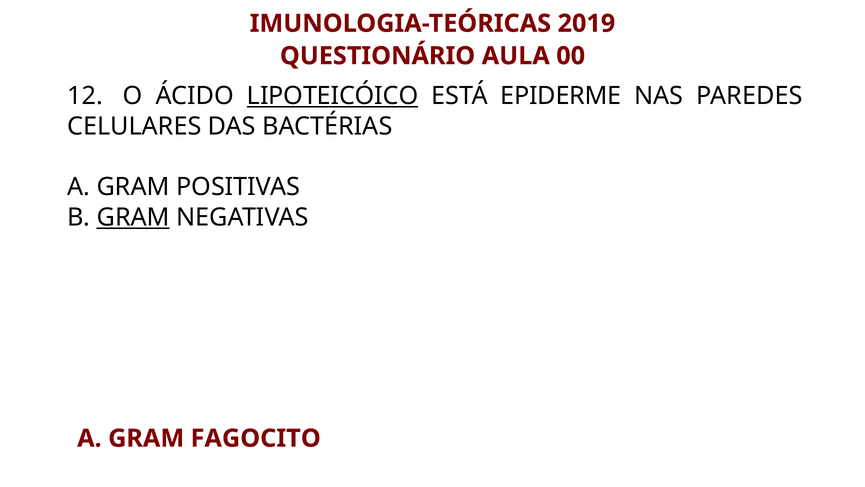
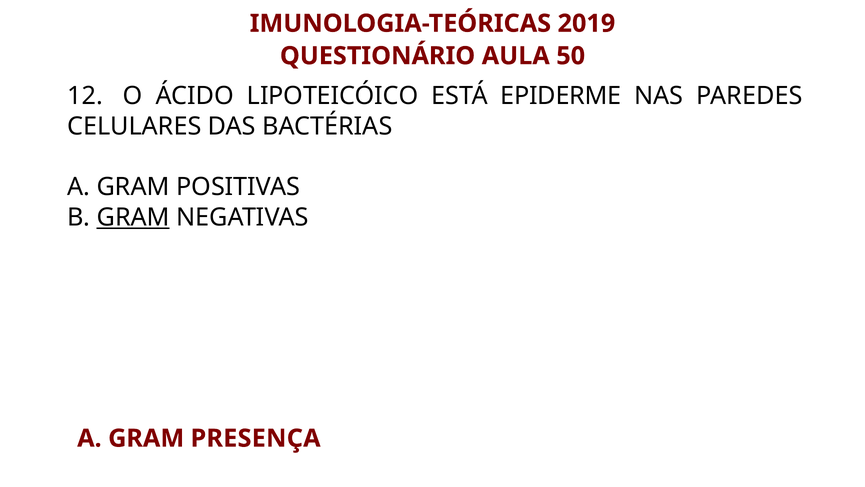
00: 00 -> 50
LIPOTEICÓICO underline: present -> none
FAGOCITO: FAGOCITO -> PRESENÇA
